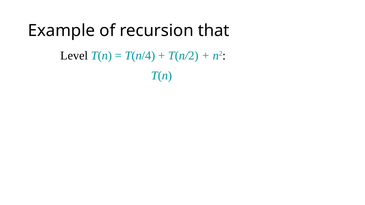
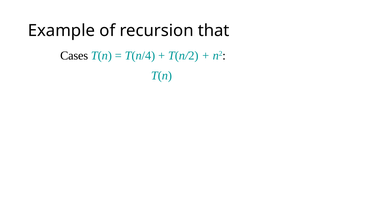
Level: Level -> Cases
